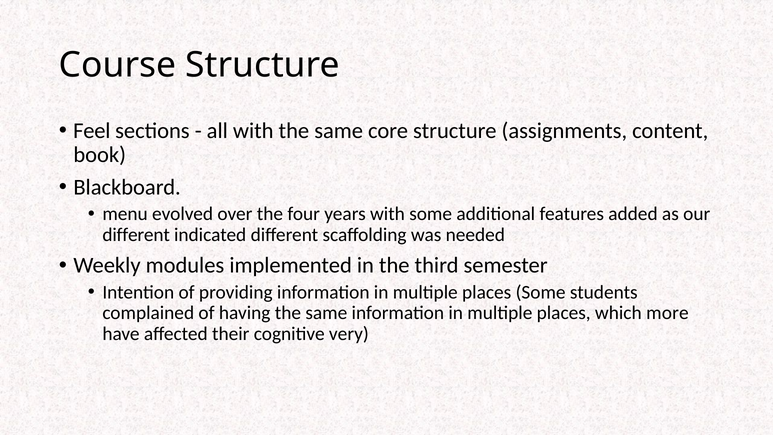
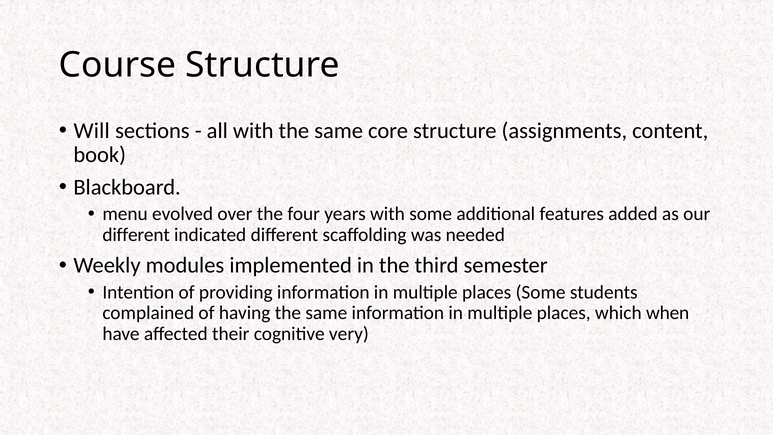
Feel: Feel -> Will
more: more -> when
